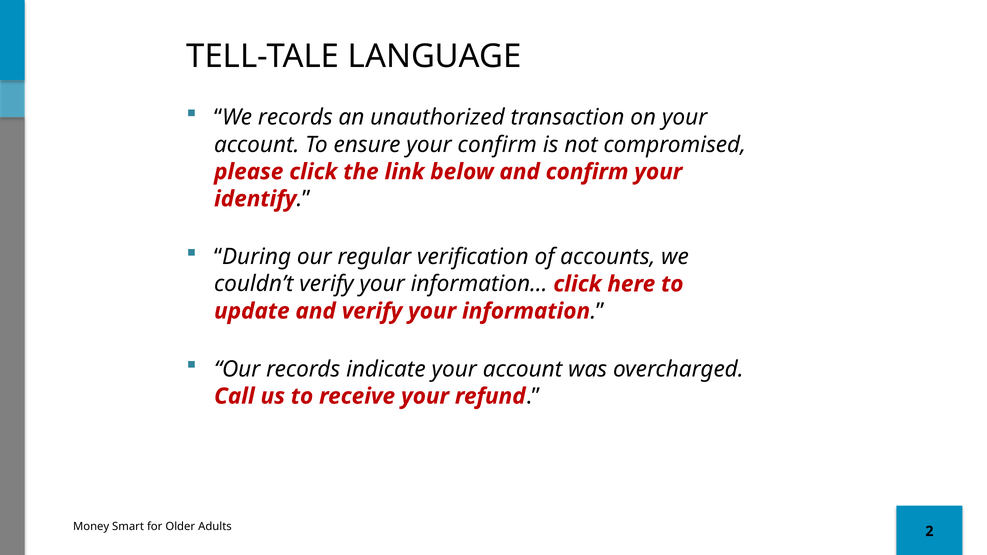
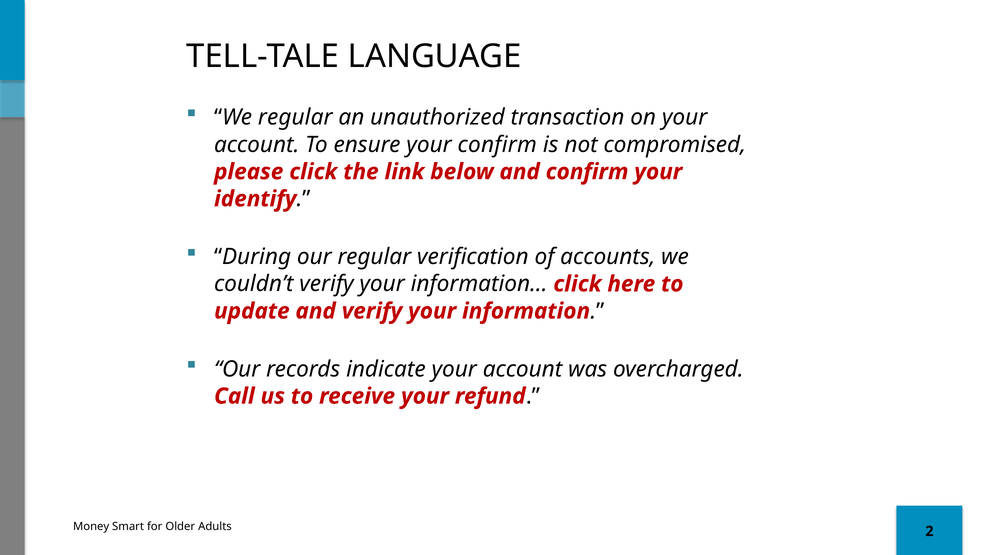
We records: records -> regular
